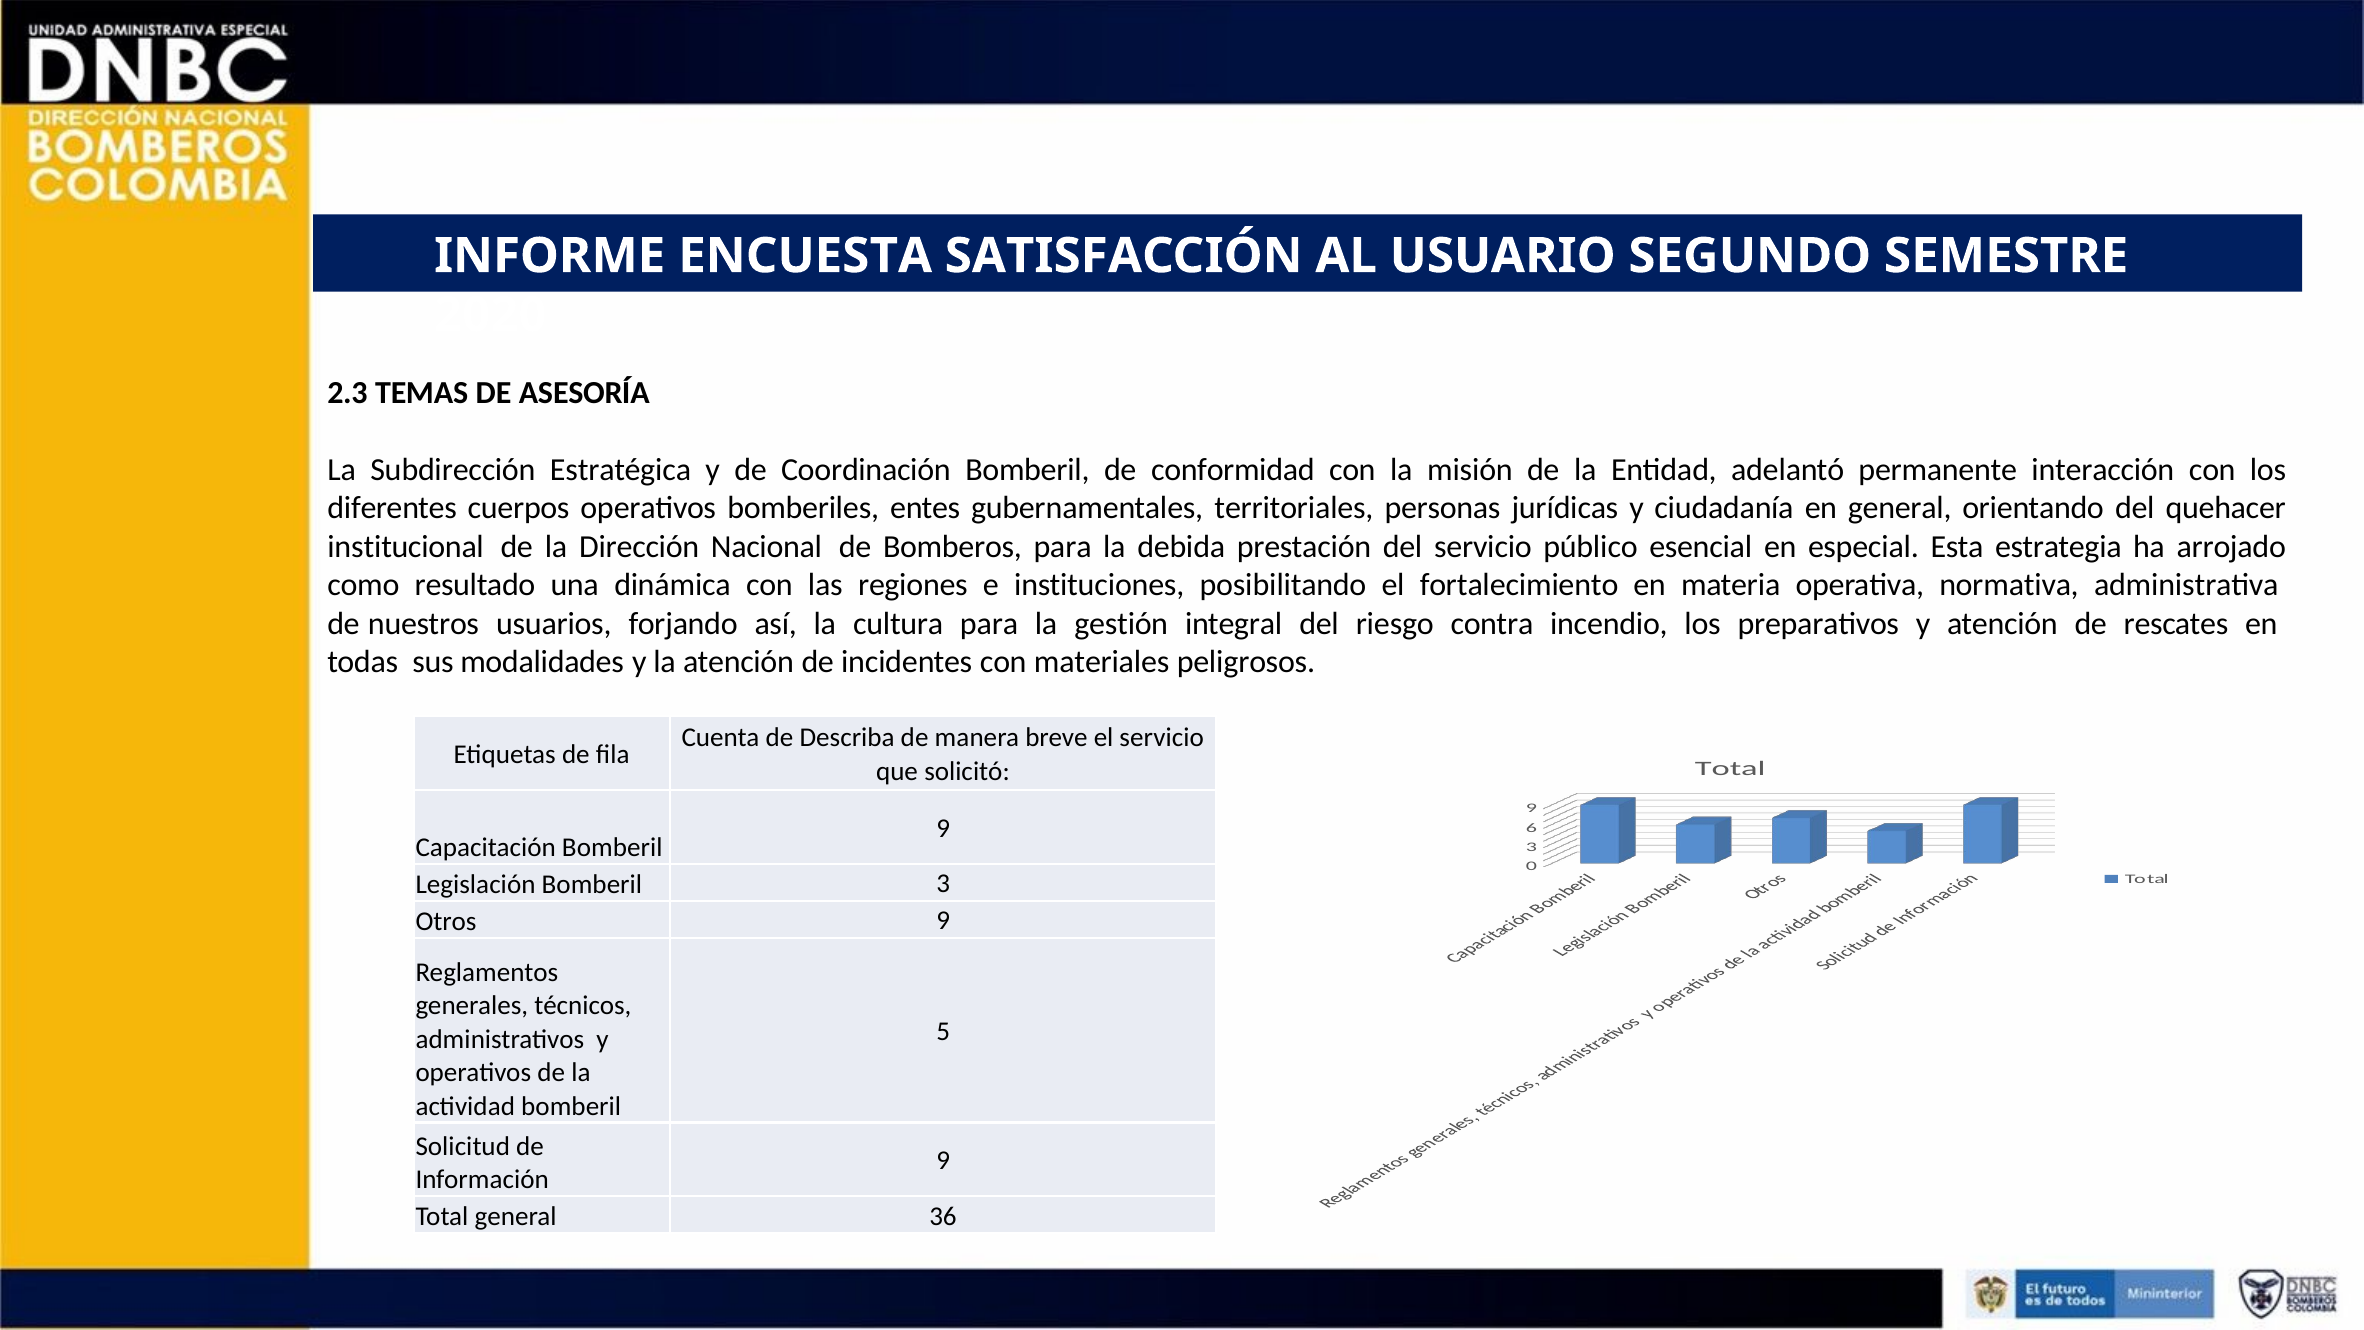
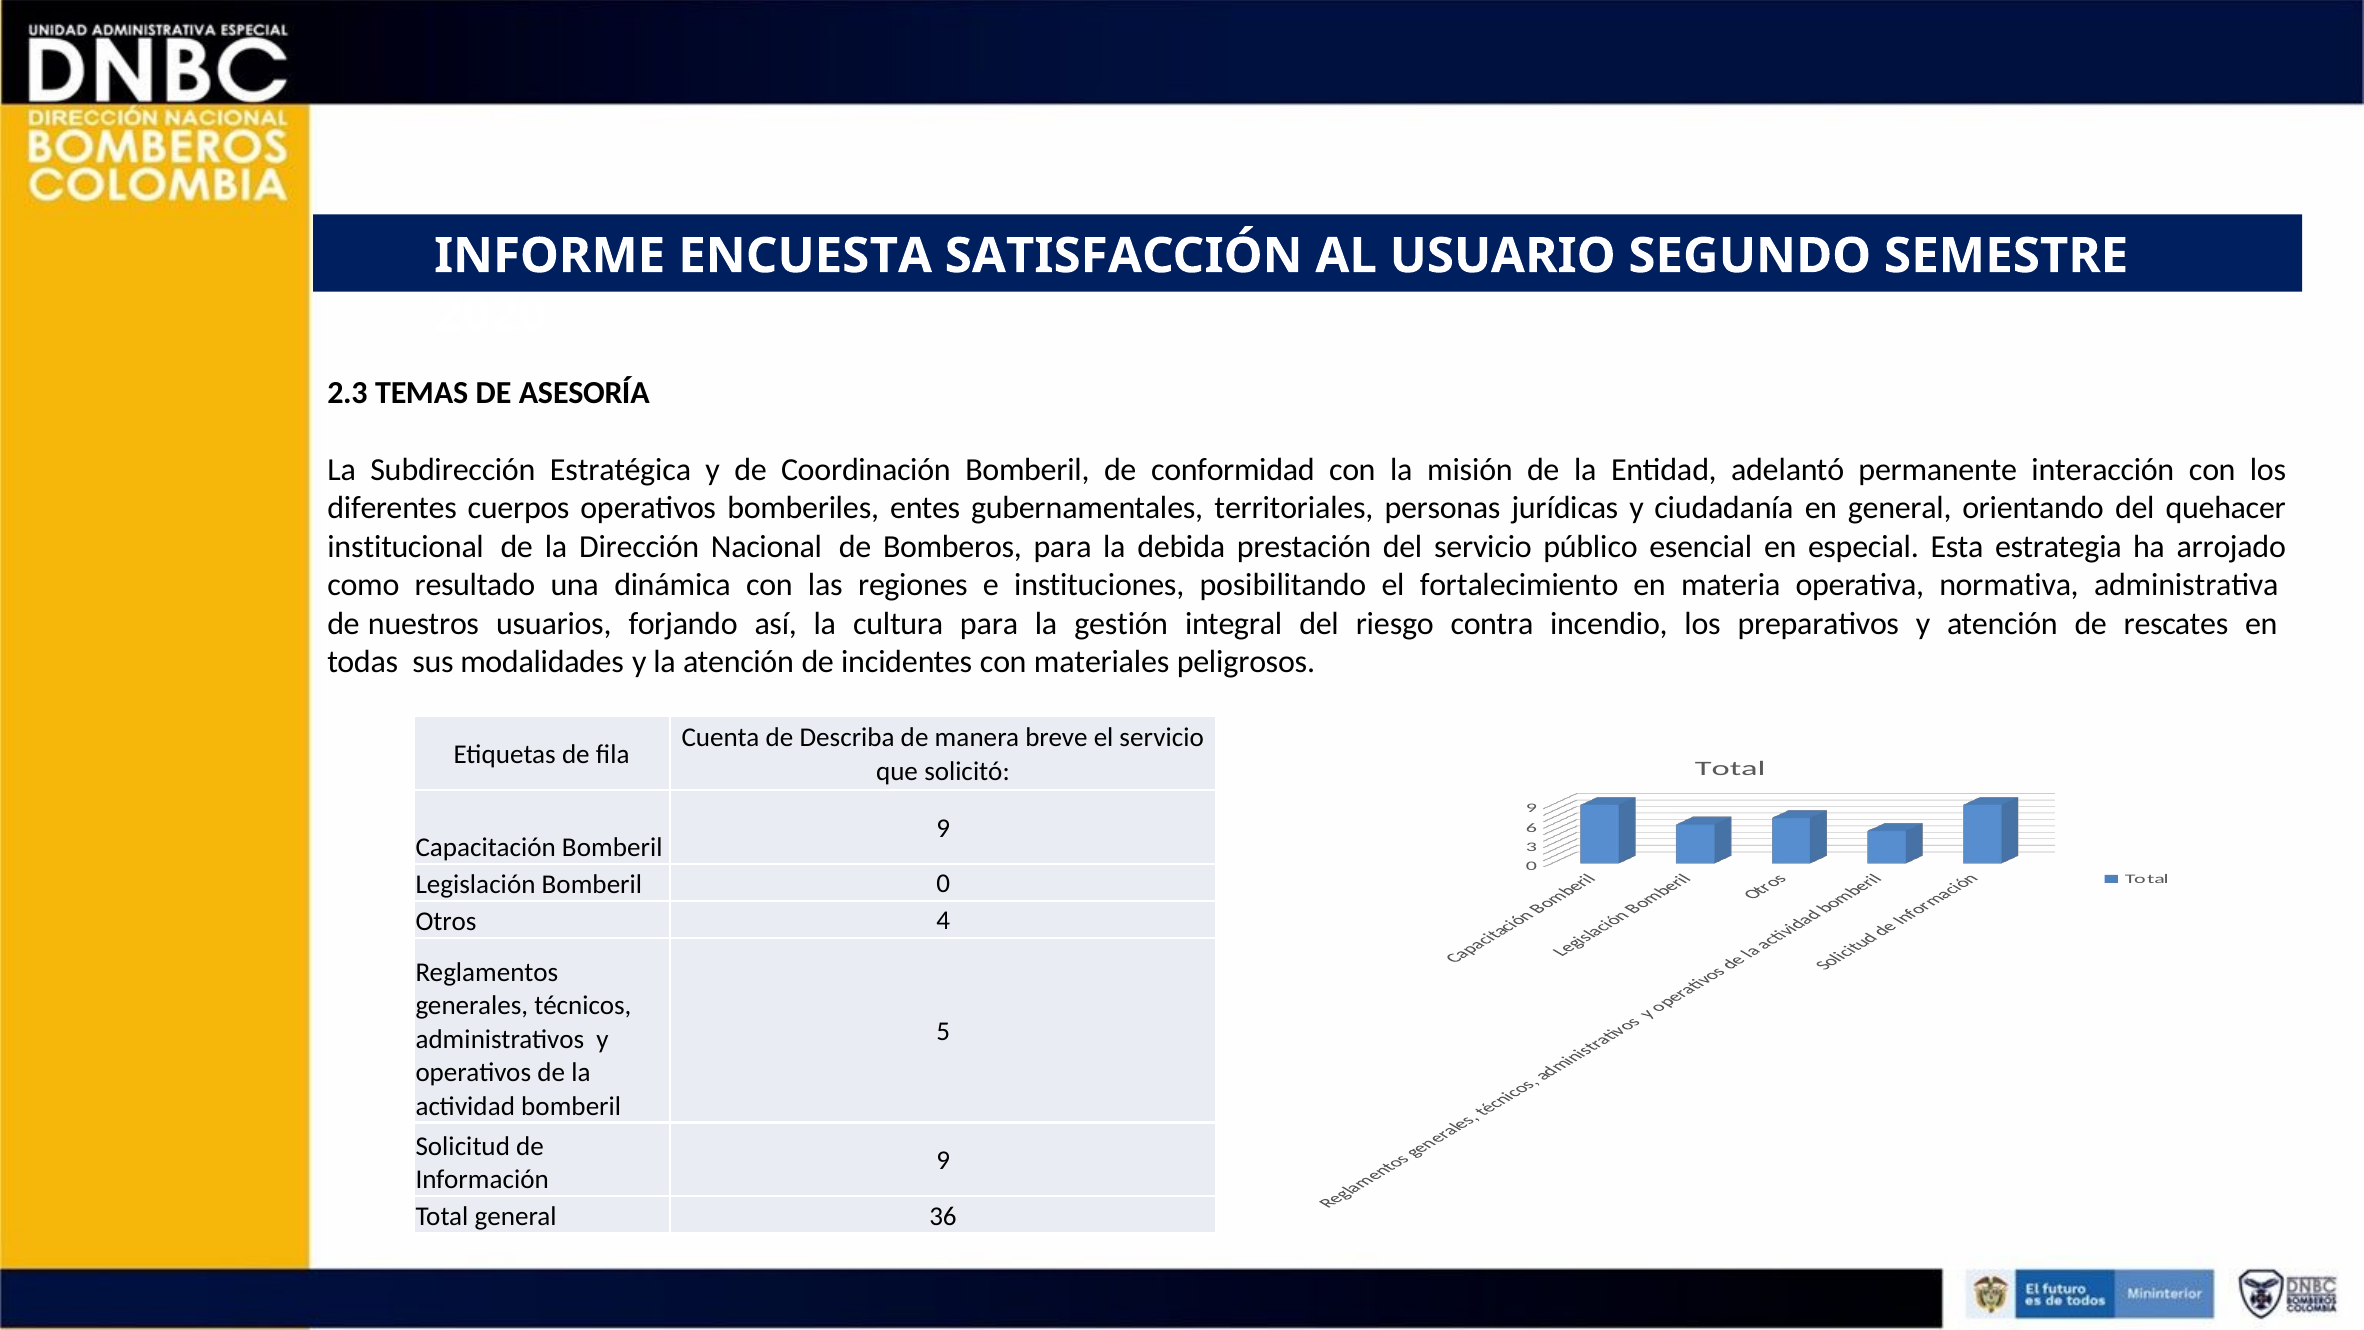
Bomberil 3: 3 -> 0
Otros 9: 9 -> 4
